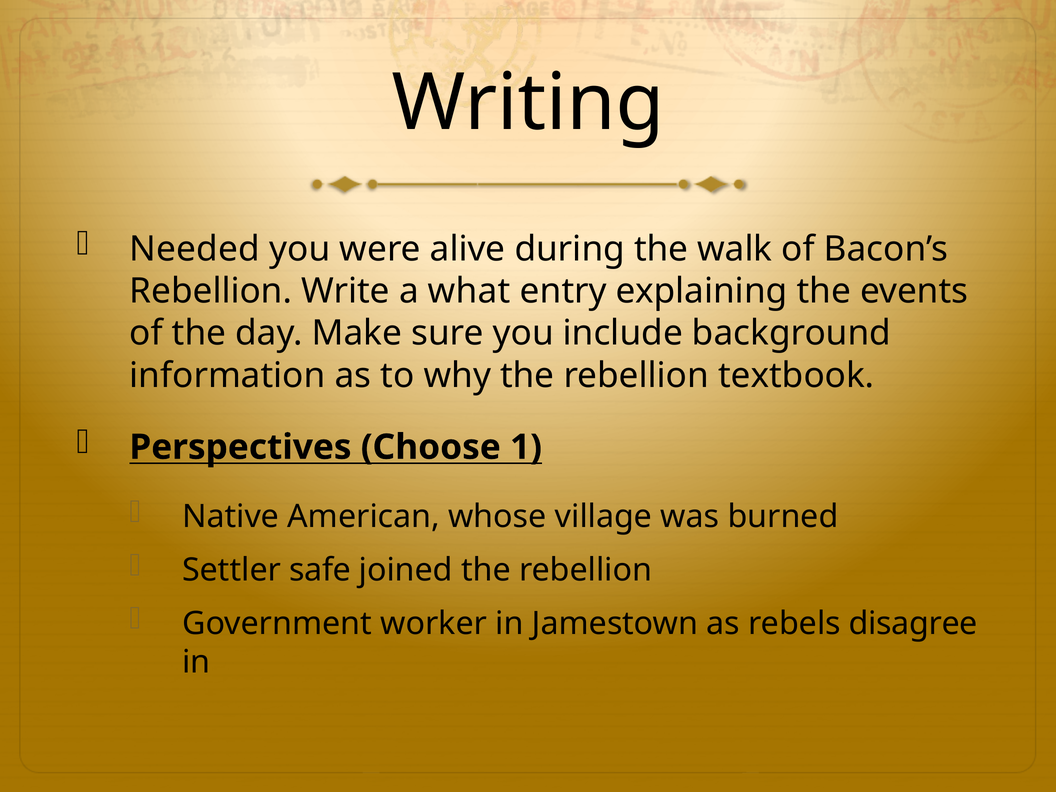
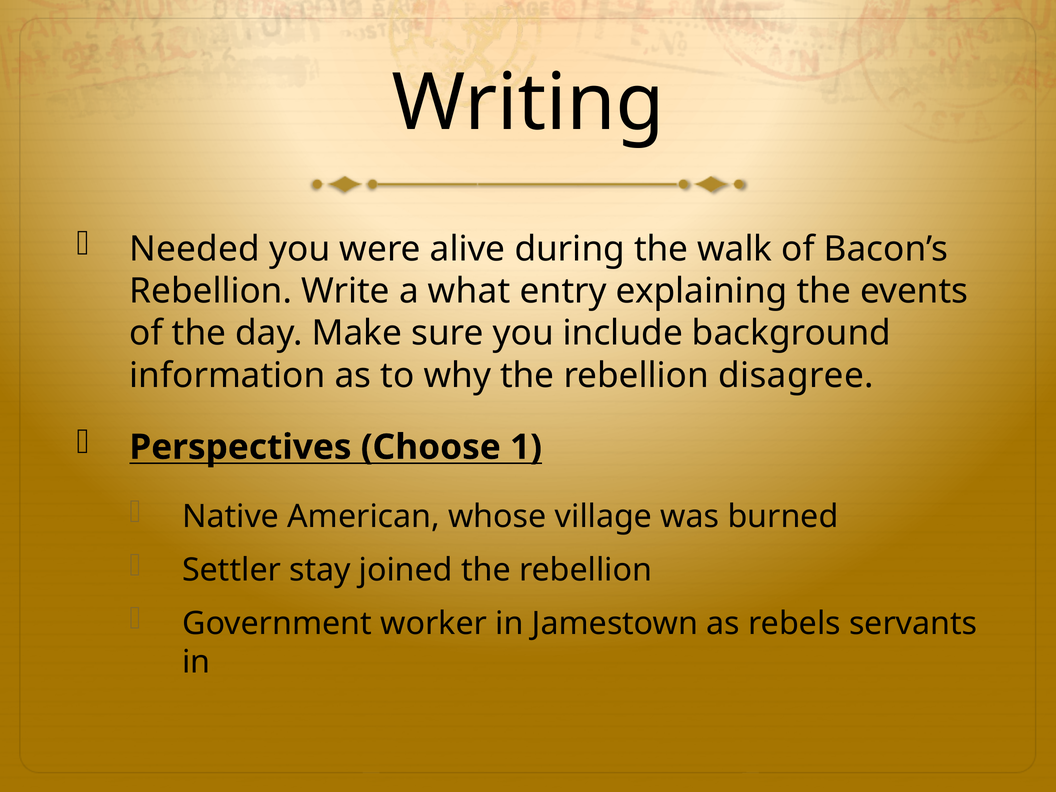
textbook: textbook -> disagree
safe: safe -> stay
disagree: disagree -> servants
